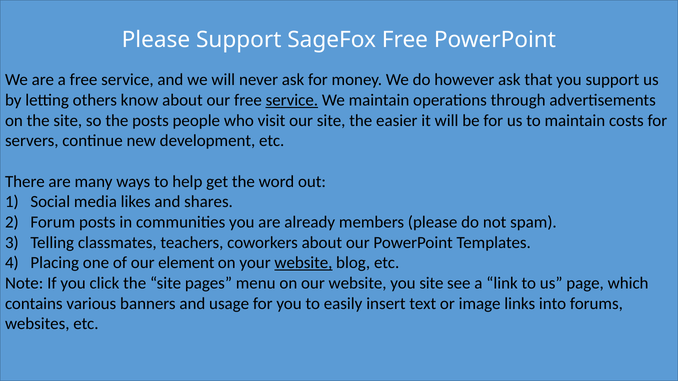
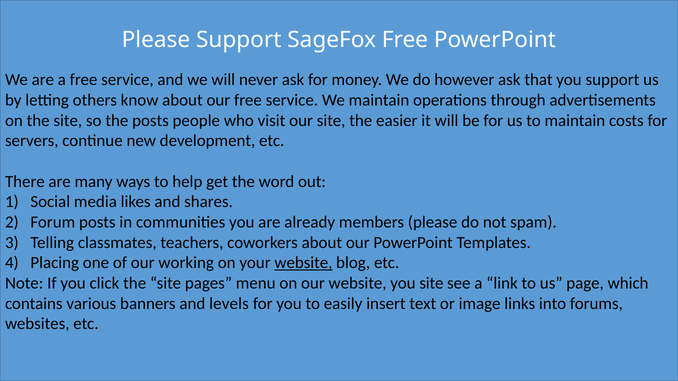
service at (292, 100) underline: present -> none
element: element -> working
usage: usage -> levels
